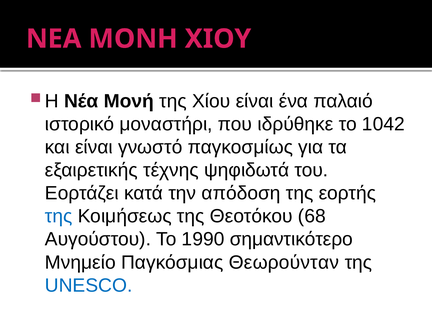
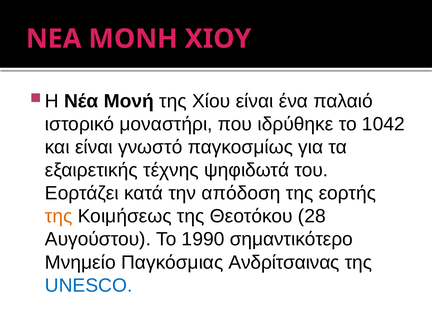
της at (59, 216) colour: blue -> orange
68: 68 -> 28
Θεωρούνταν: Θεωρούνταν -> Ανδρίτσαινας
